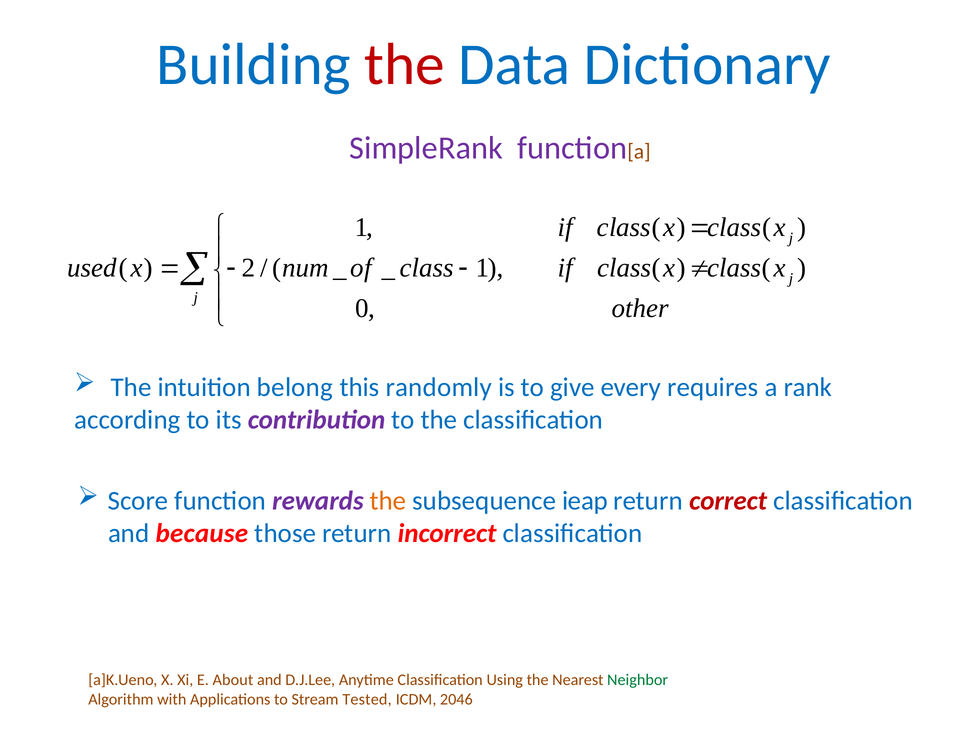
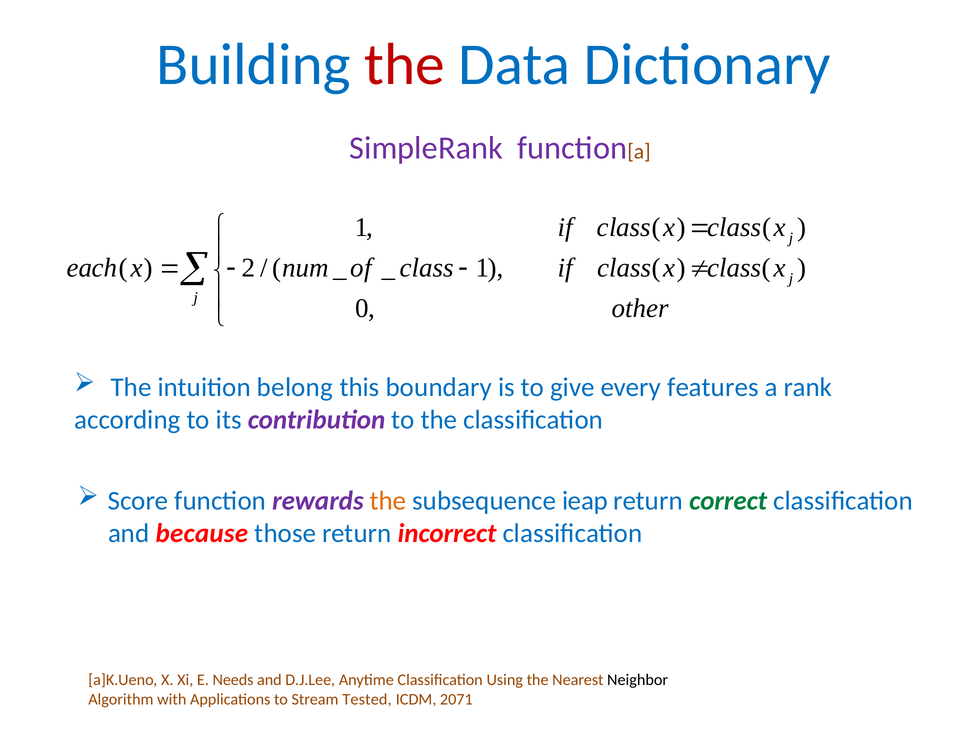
used: used -> each
randomly: randomly -> boundary
requires: requires -> features
correct colour: red -> green
About: About -> Needs
Neighbor colour: green -> black
2046: 2046 -> 2071
